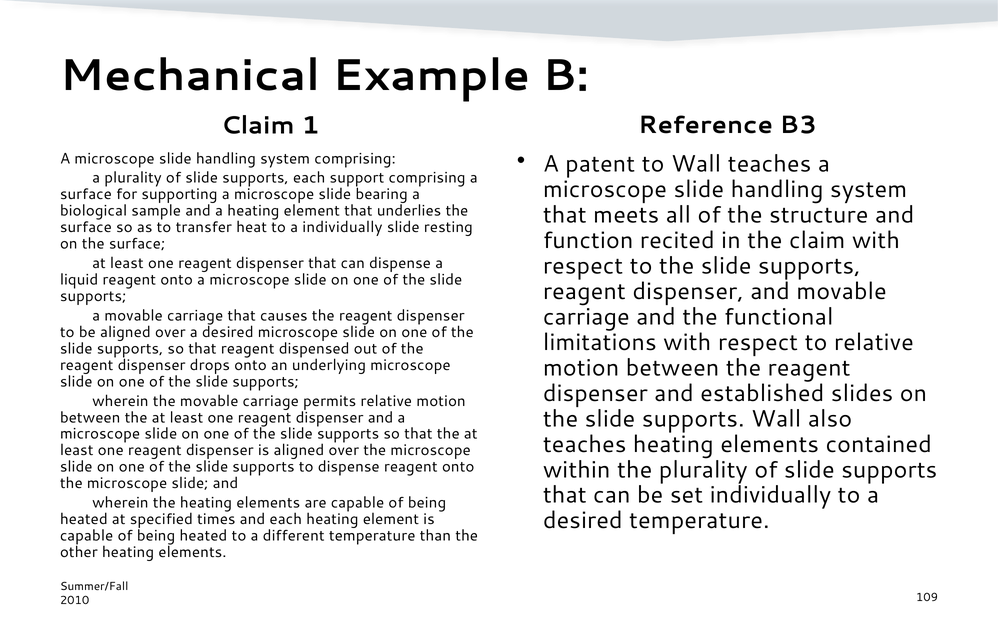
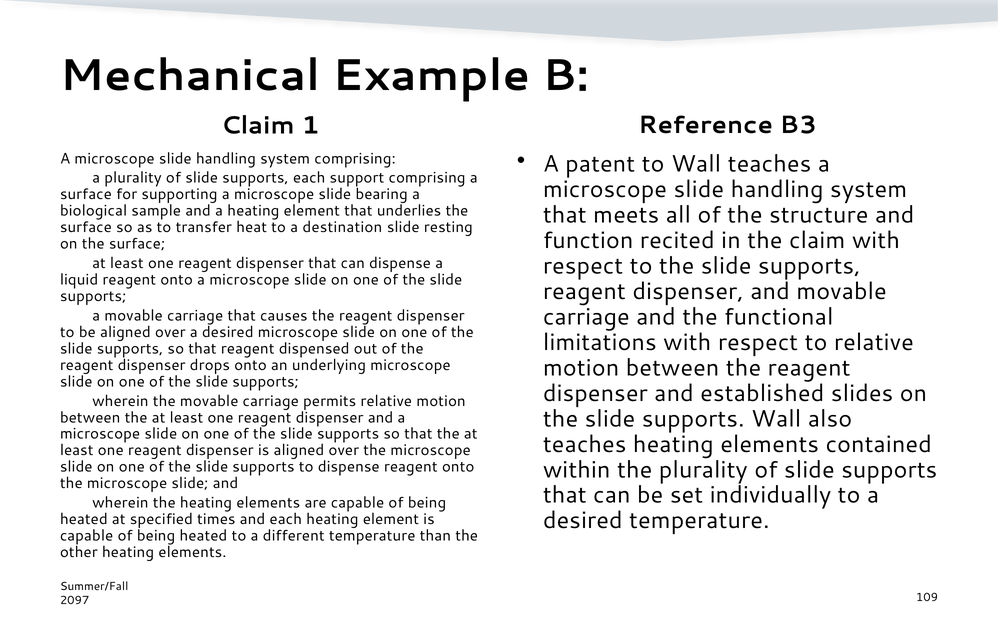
a individually: individually -> destination
2010: 2010 -> 2097
